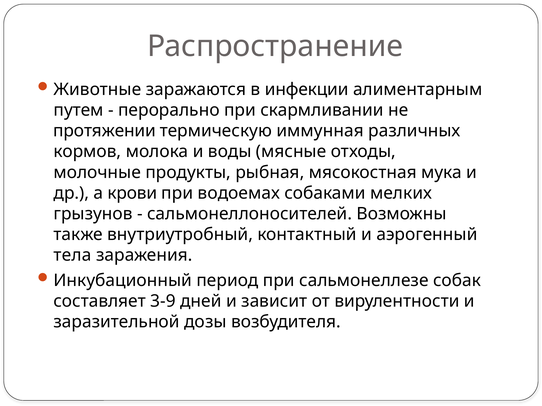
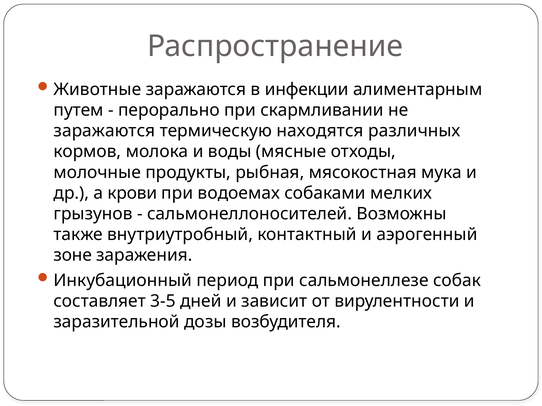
протяжении at (105, 131): протяжении -> заражаются
иммунная: иммунная -> находятся
тела: тела -> зоне
3-9: 3-9 -> 3-5
